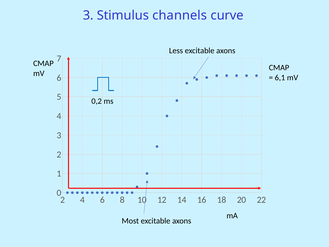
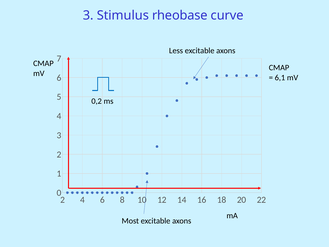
channels: channels -> rheobase
